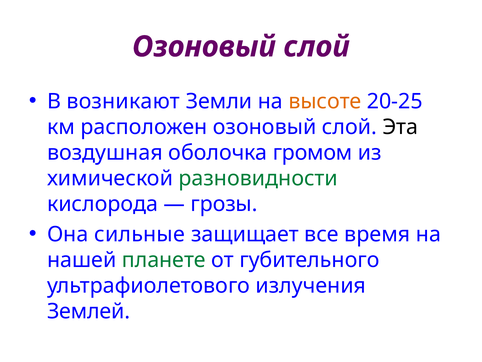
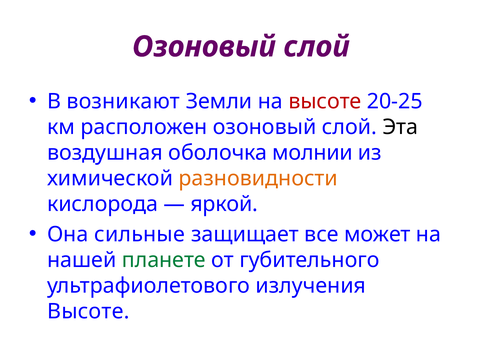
высоте at (325, 101) colour: orange -> red
громом: громом -> молнии
разновидности colour: green -> orange
грозы: грозы -> яркой
время: время -> может
Землей at (89, 311): Землей -> Высоте
